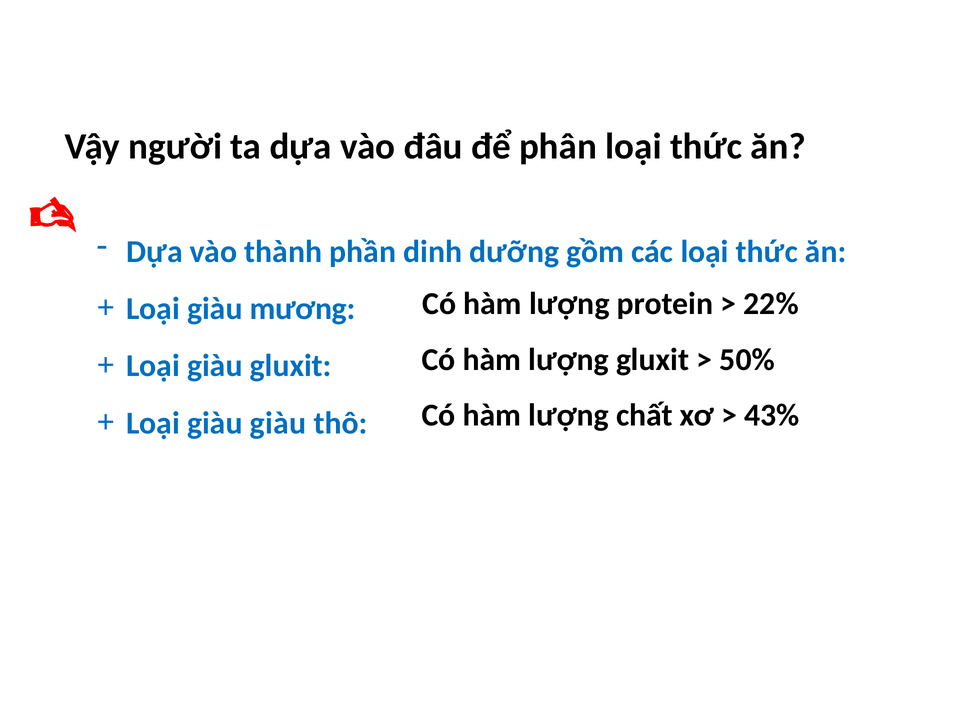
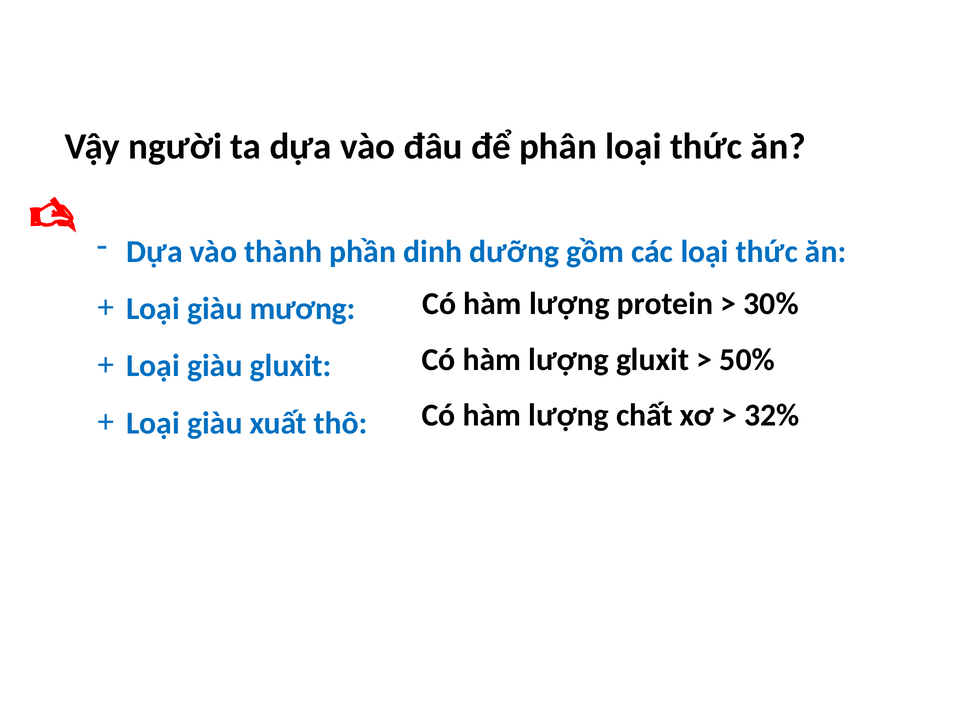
22%: 22% -> 30%
43%: 43% -> 32%
giàu giàu: giàu -> xuất
